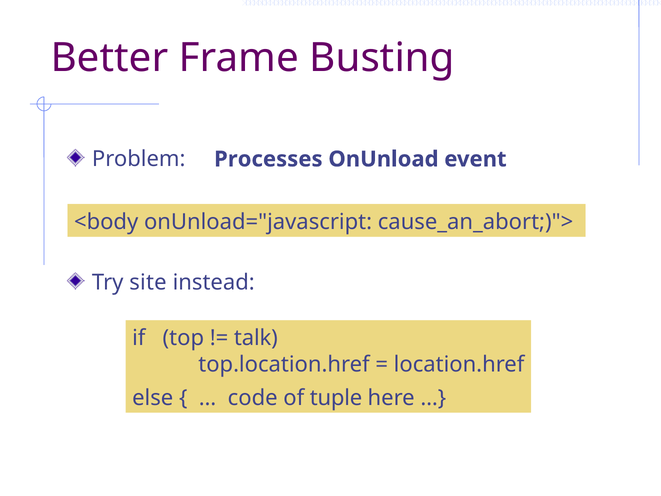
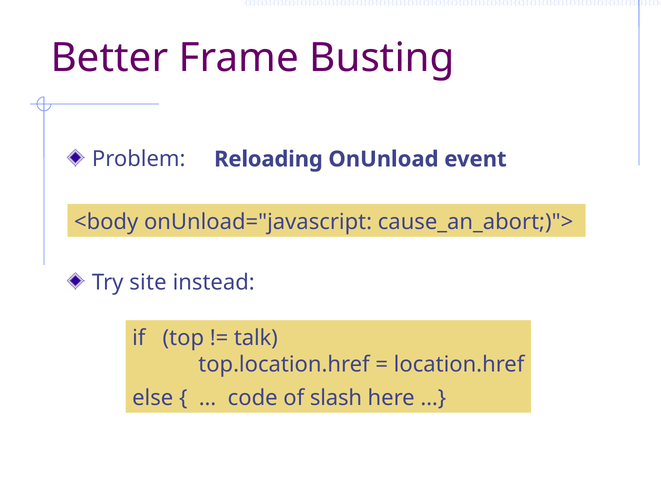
Processes: Processes -> Reloading
tuple: tuple -> slash
